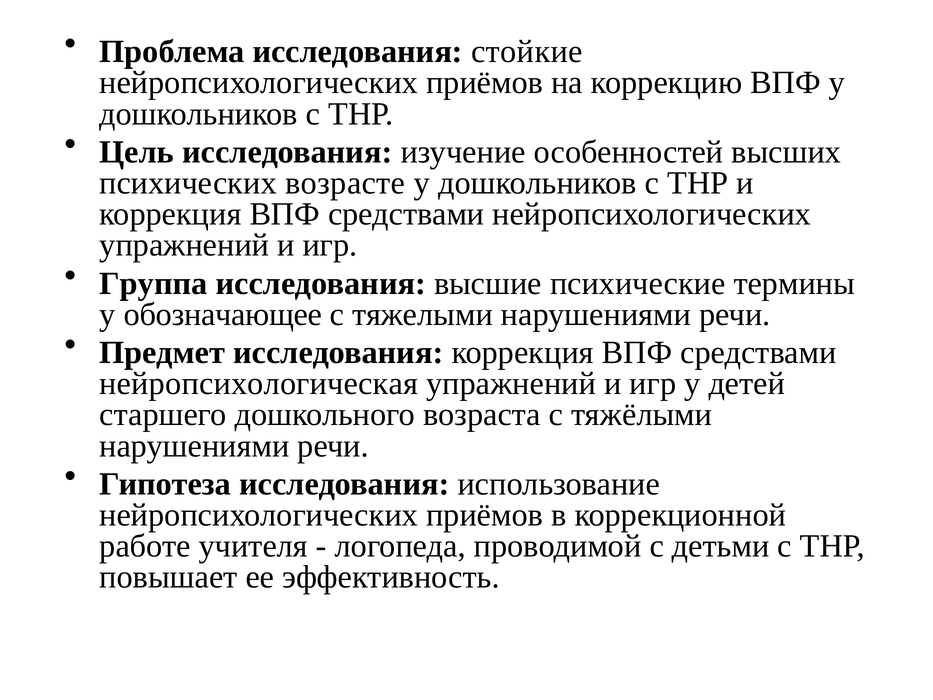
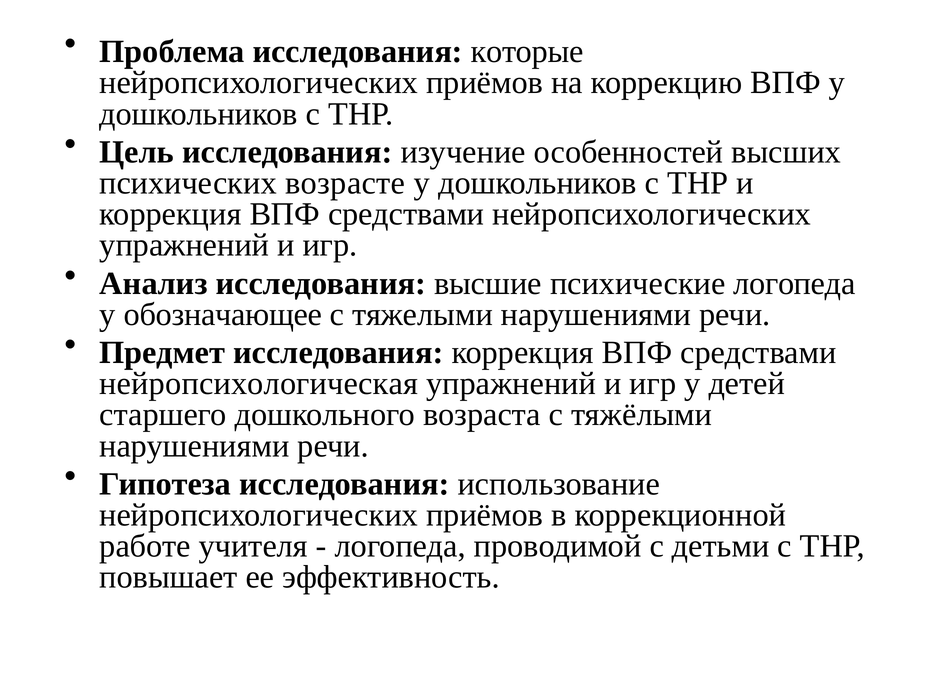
стойкие: стойкие -> которые
Группа: Группа -> Анализ
психические термины: термины -> логопеда
